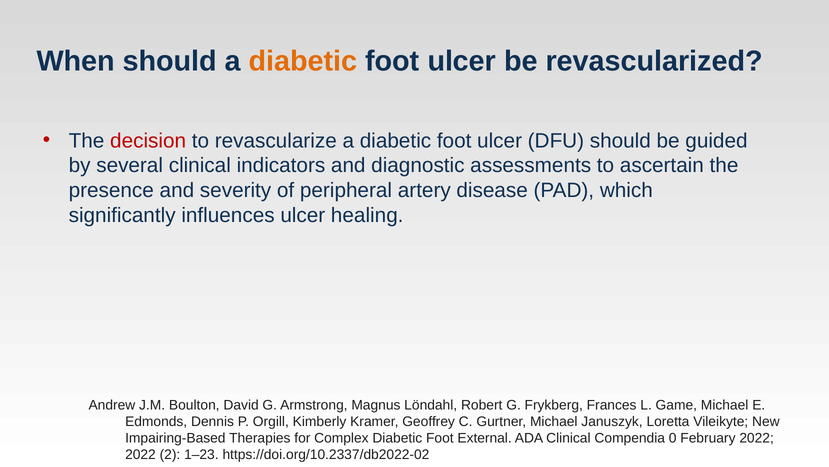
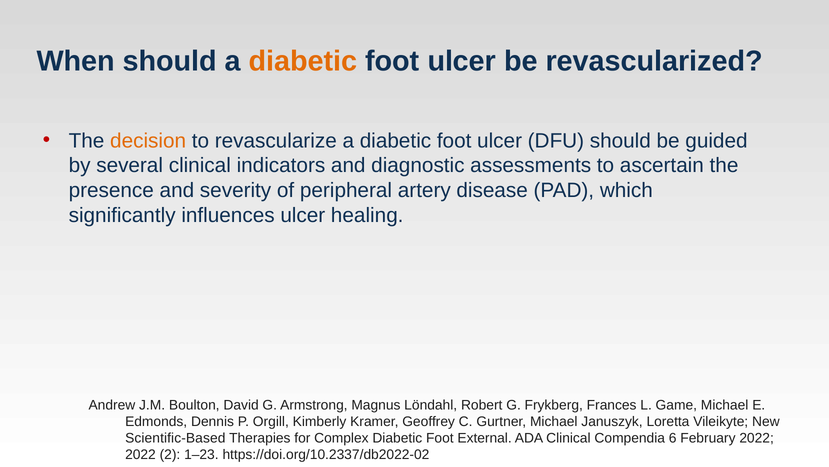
decision colour: red -> orange
Impairing-Based: Impairing-Based -> Scientific-Based
0: 0 -> 6
